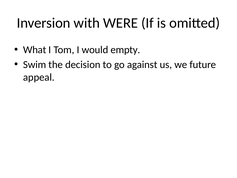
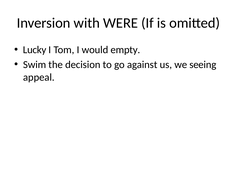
What: What -> Lucky
future: future -> seeing
